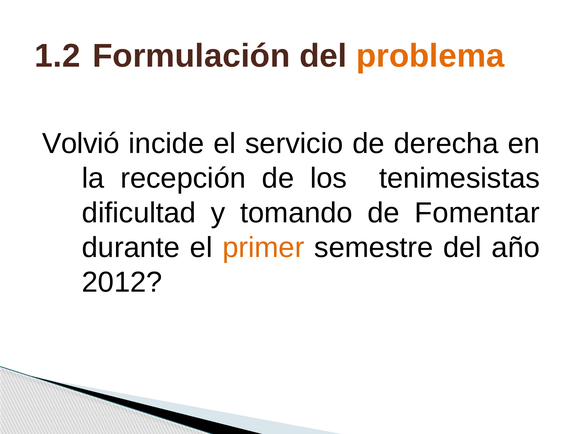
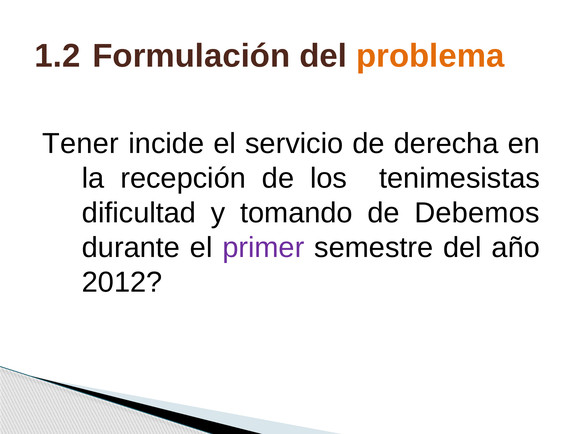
Volvió: Volvió -> Tener
Fomentar: Fomentar -> Debemos
primer colour: orange -> purple
